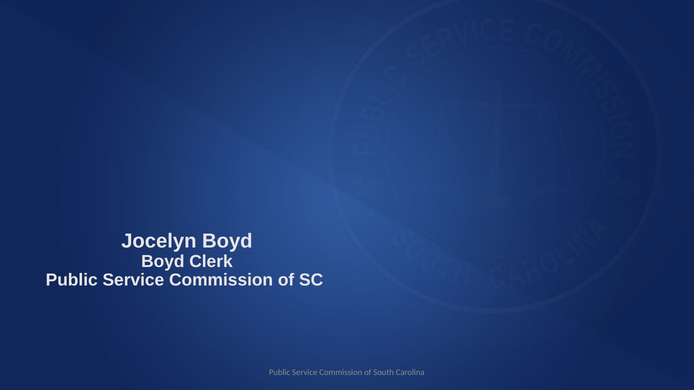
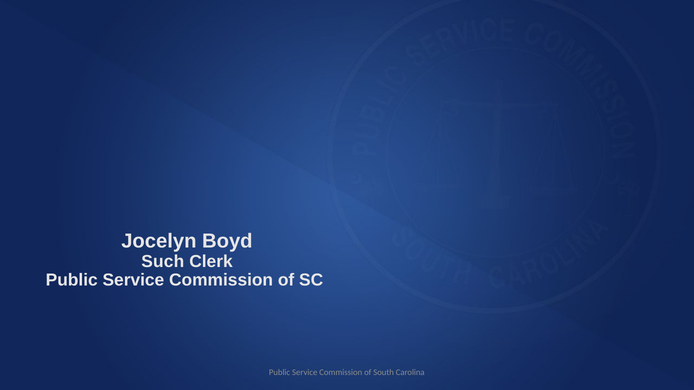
Boyd at (163, 262): Boyd -> Such
